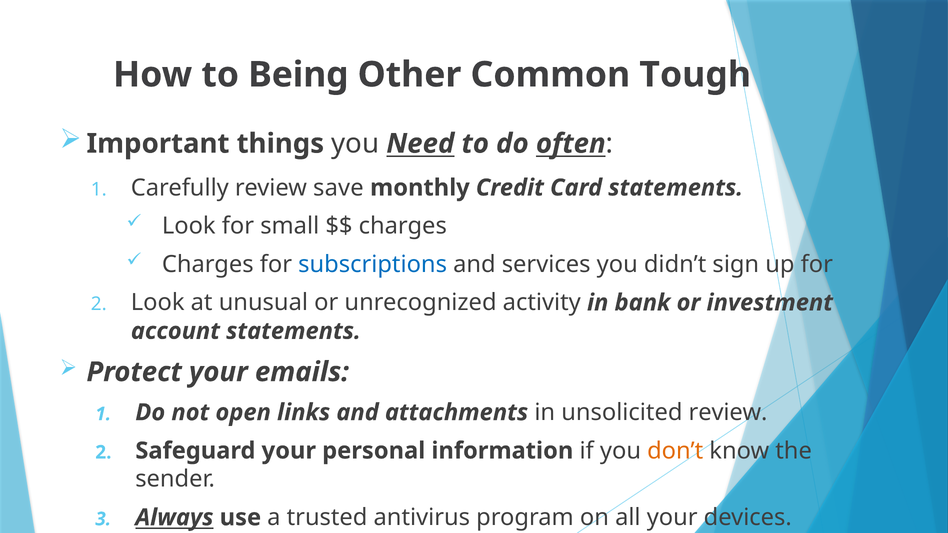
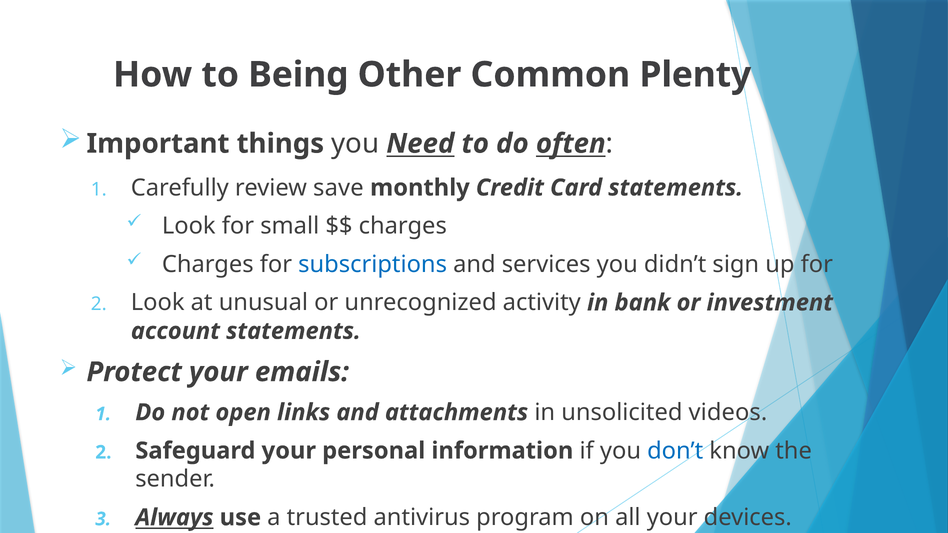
Tough: Tough -> Plenty
unsolicited review: review -> videos
don’t colour: orange -> blue
